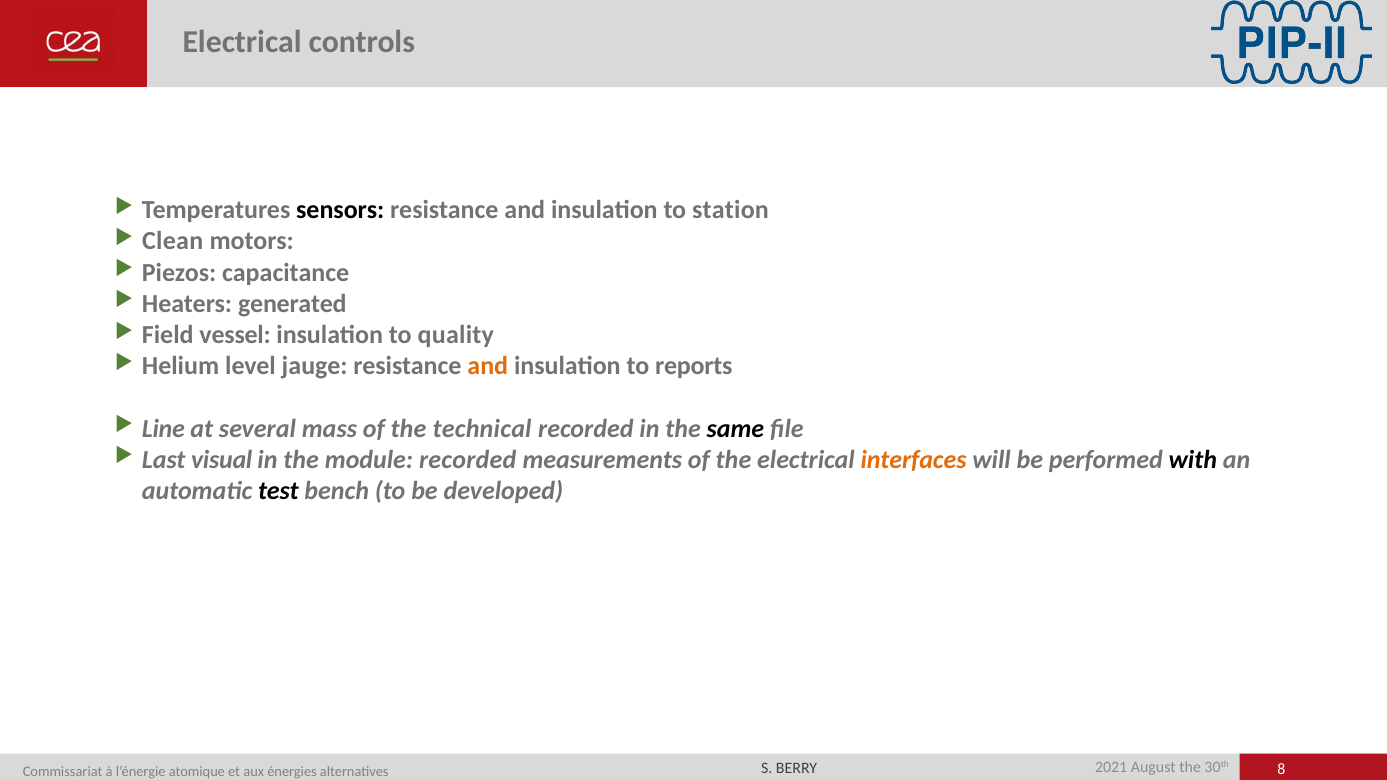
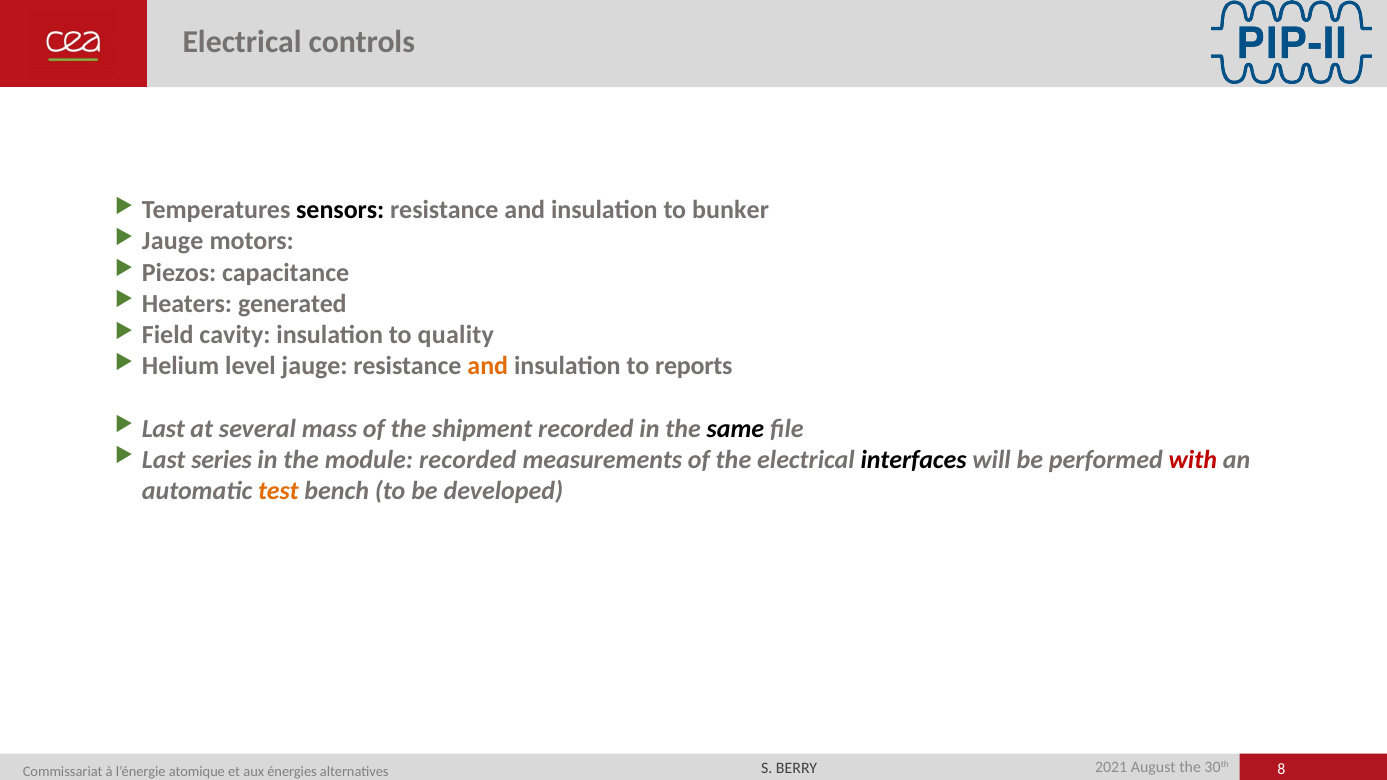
station: station -> bunker
Clean at (173, 241): Clean -> Jauge
vessel: vessel -> cavity
Line at (163, 429): Line -> Last
technical: technical -> shipment
visual: visual -> series
interfaces colour: orange -> black
with colour: black -> red
test colour: black -> orange
